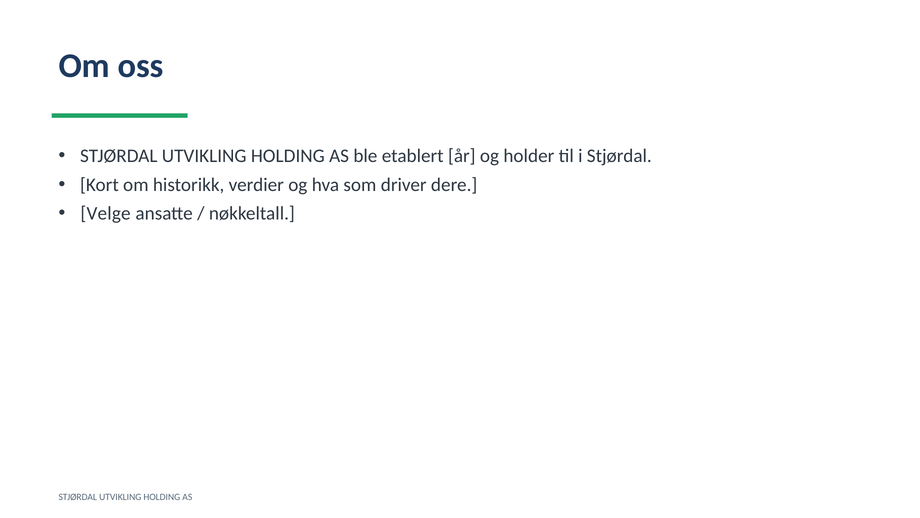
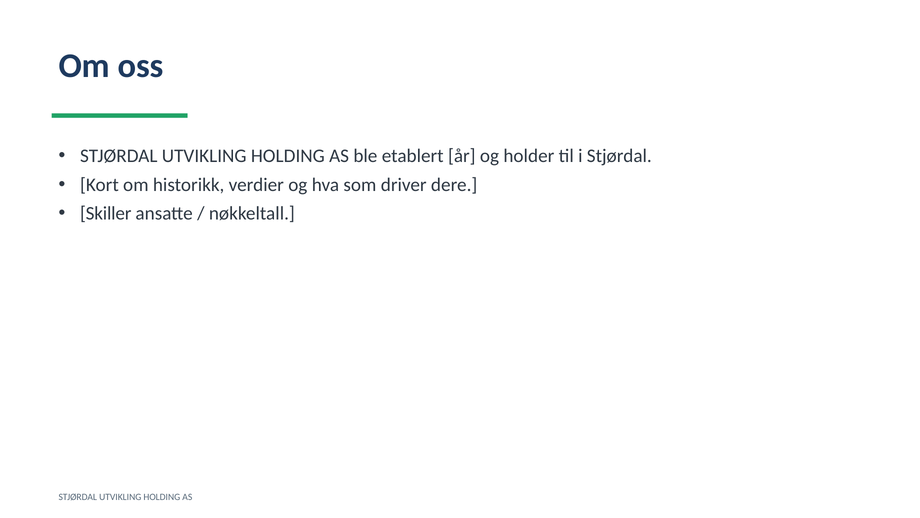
Velge: Velge -> Skiller
